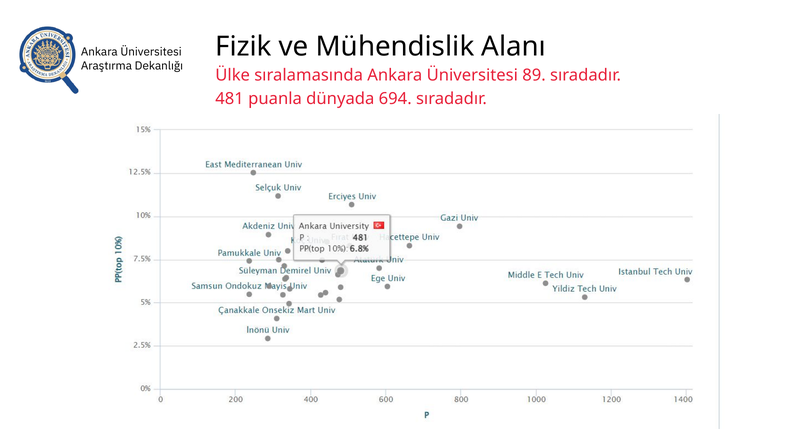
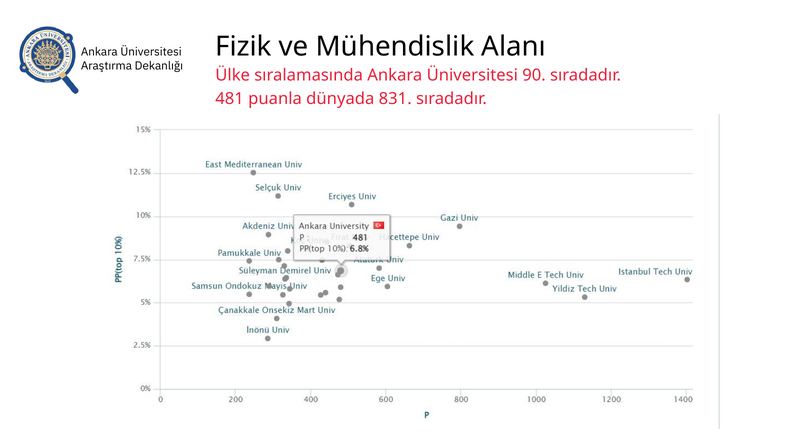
89: 89 -> 90
694: 694 -> 831
